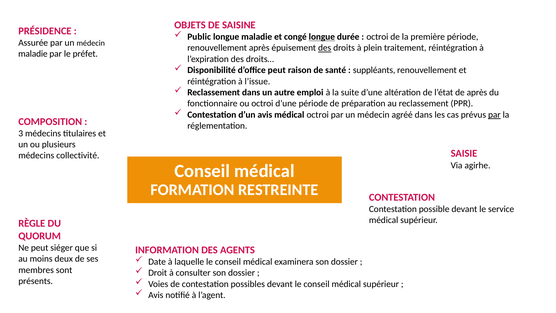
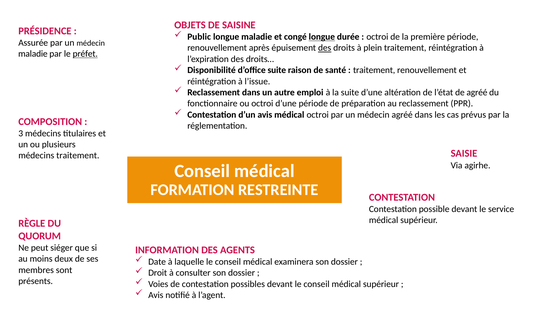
préfet underline: none -> present
d’office peut: peut -> suite
suppléants at (374, 70): suppléants -> traitement
de après: après -> agréé
par at (494, 115) underline: present -> none
médecins collectivité: collectivité -> traitement
